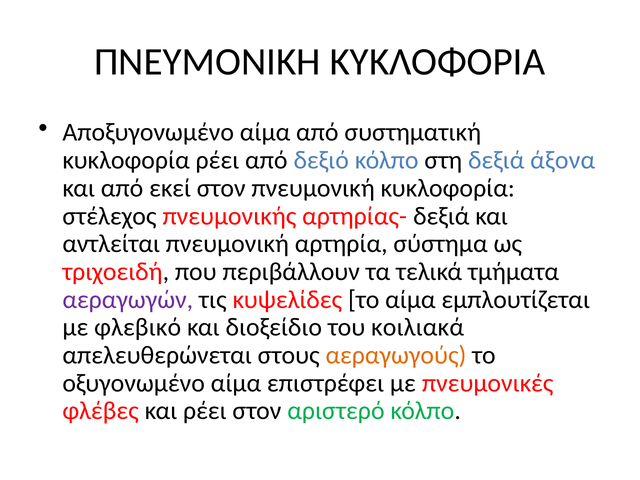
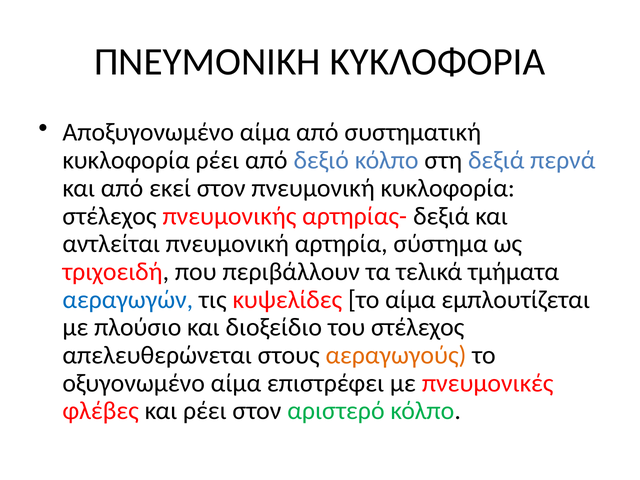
άξονα: άξονα -> περνά
αεραγωγών colour: purple -> blue
φλεβικό: φλεβικό -> πλούσιο
του κοιλιακά: κοιλιακά -> στέλεχος
